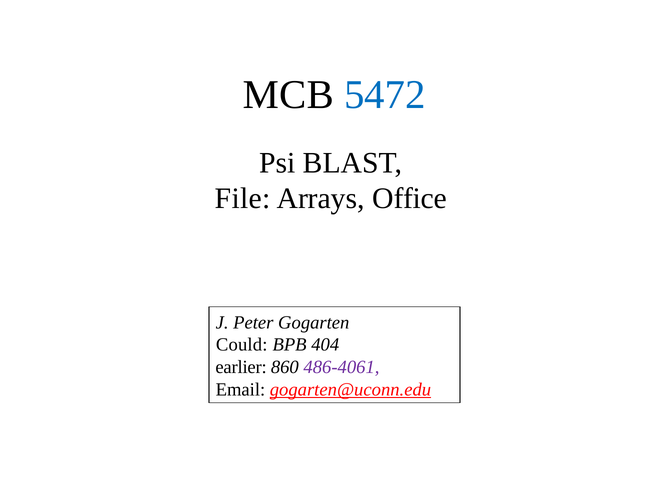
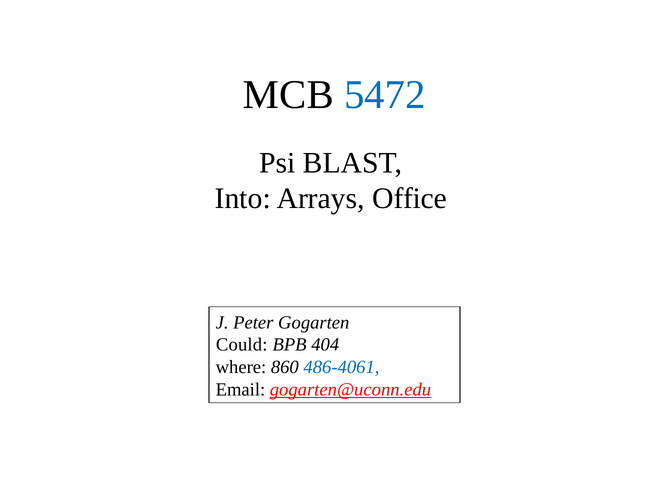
File: File -> Into
earlier: earlier -> where
486-4061 colour: purple -> blue
